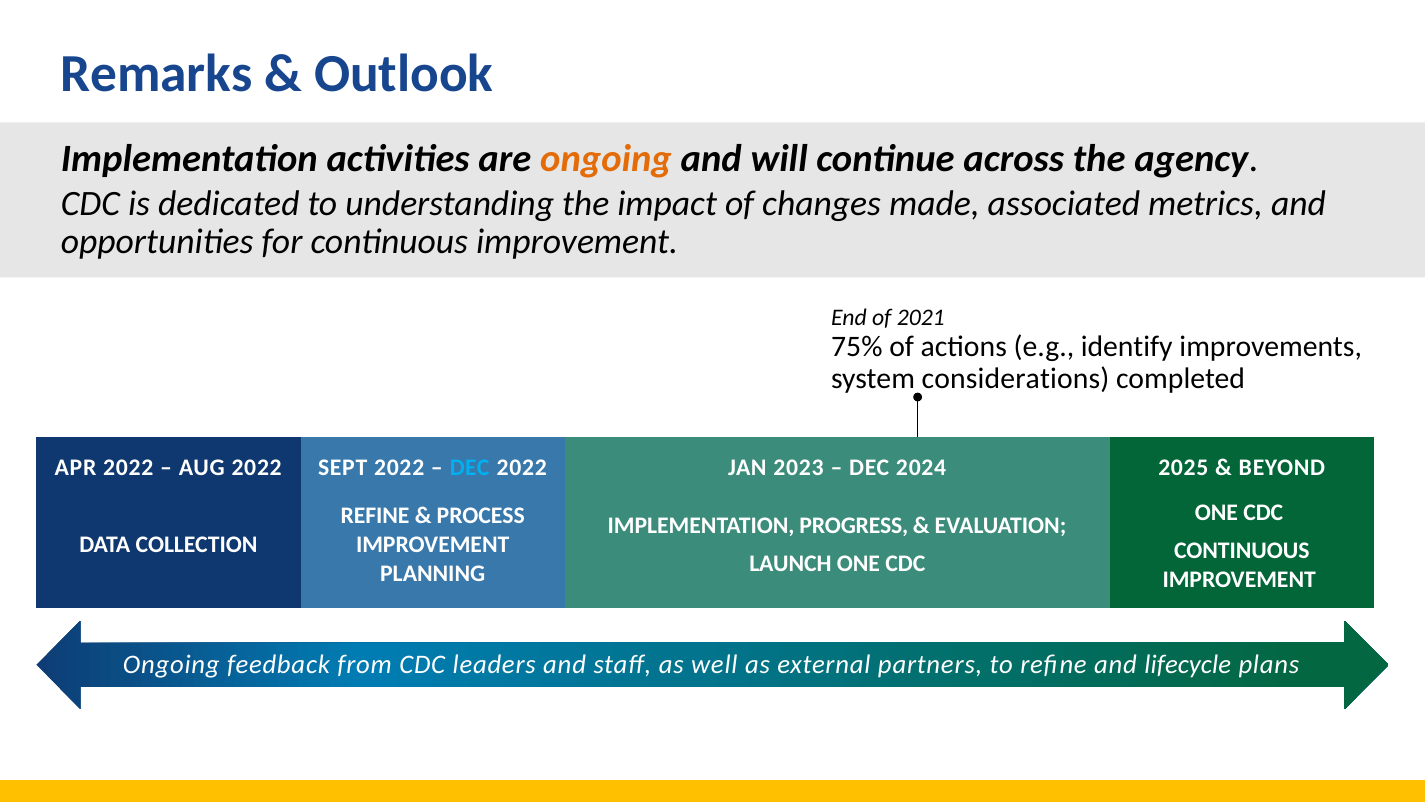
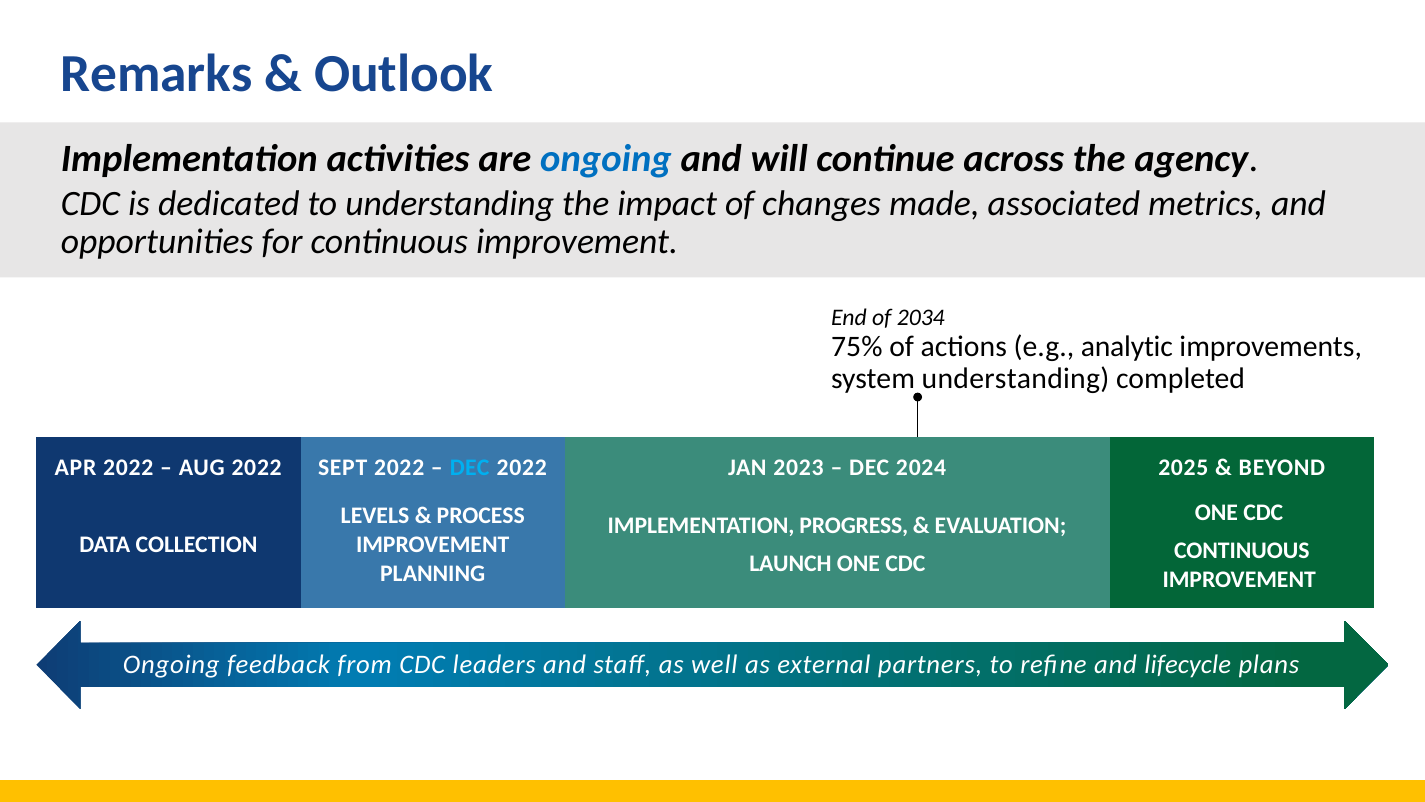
ongoing at (606, 159) colour: orange -> blue
2021: 2021 -> 2034
identify: identify -> analytic
system considerations: considerations -> understanding
REFINE at (375, 516): REFINE -> LEVELS
